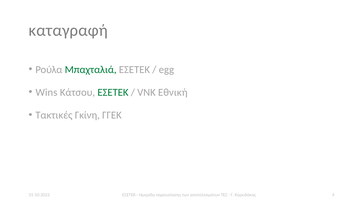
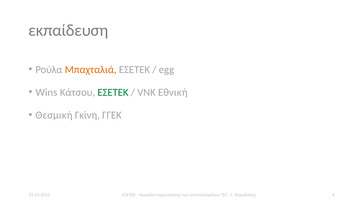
καταγραφή: καταγραφή -> εκπαίδευση
Μπαχταλιά colour: green -> orange
Τακτικές: Τακτικές -> Θεσμική
